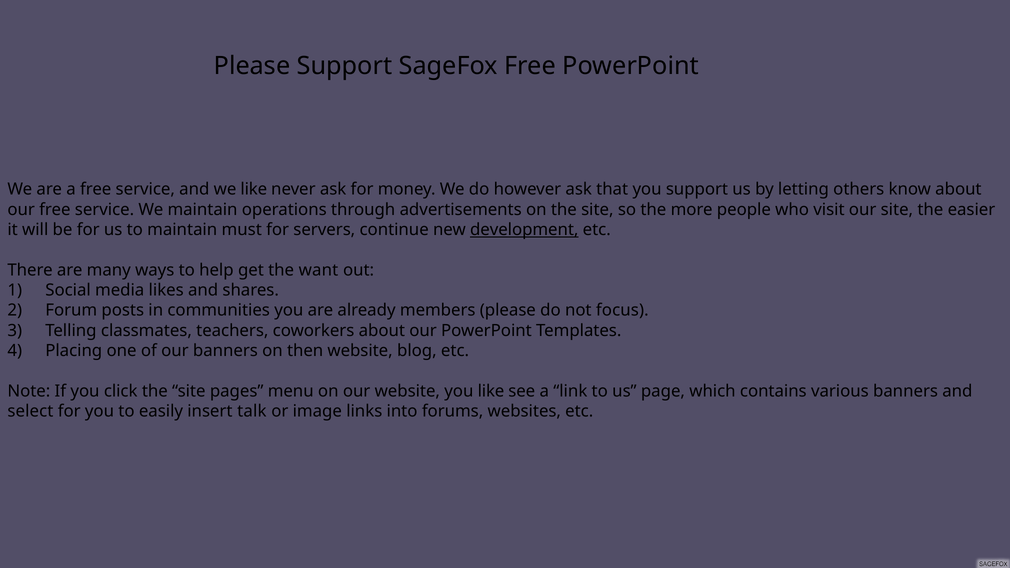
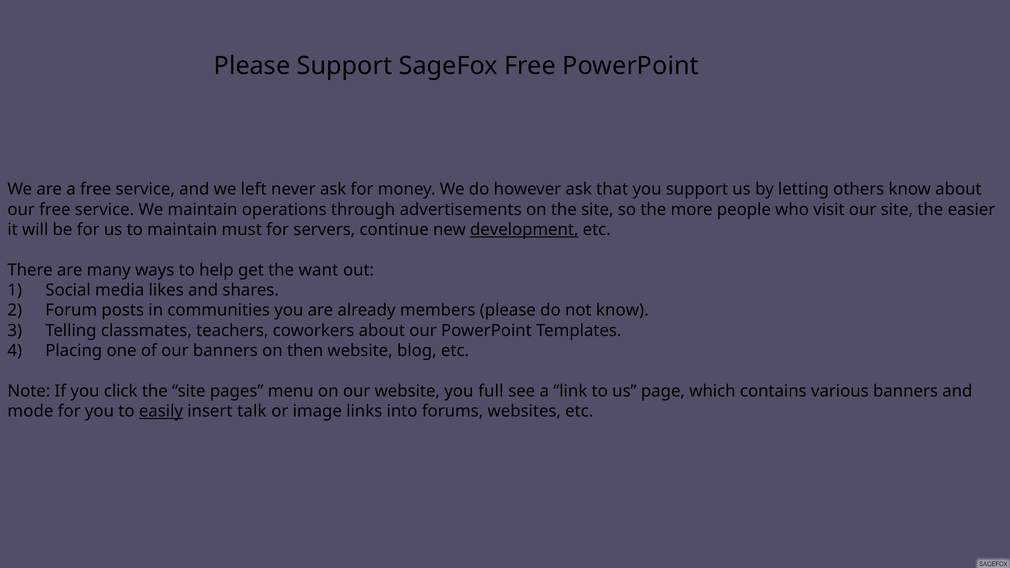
we like: like -> left
not focus: focus -> know
you like: like -> full
select: select -> mode
easily underline: none -> present
